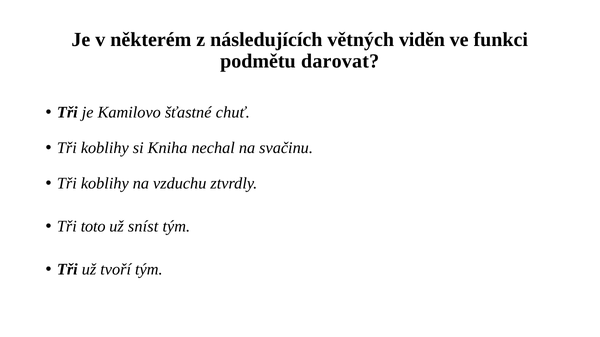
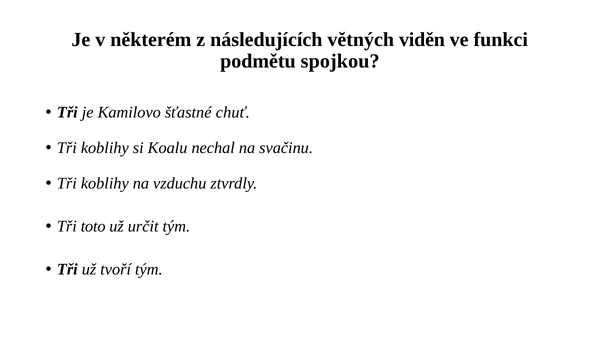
darovat: darovat -> spojkou
Kniha: Kniha -> Koalu
sníst: sníst -> určit
